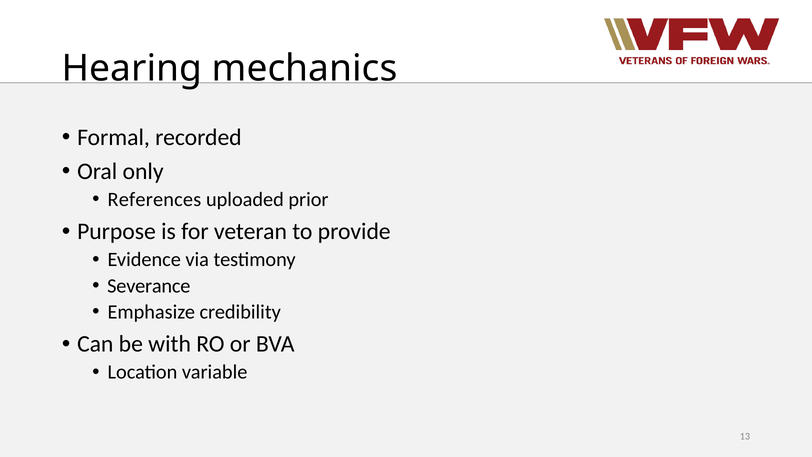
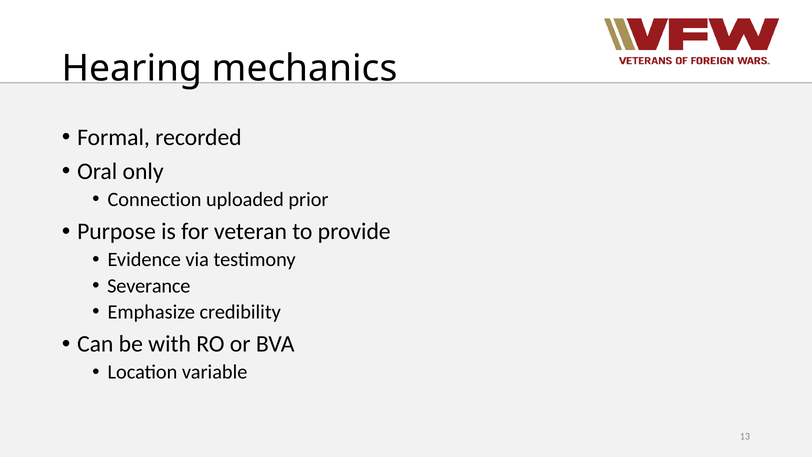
References: References -> Connection
